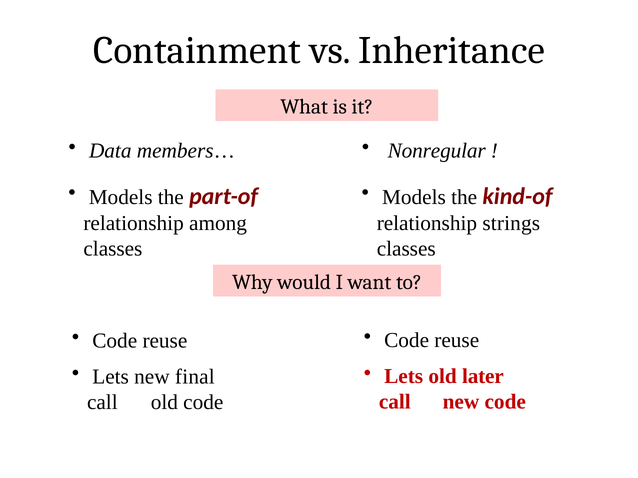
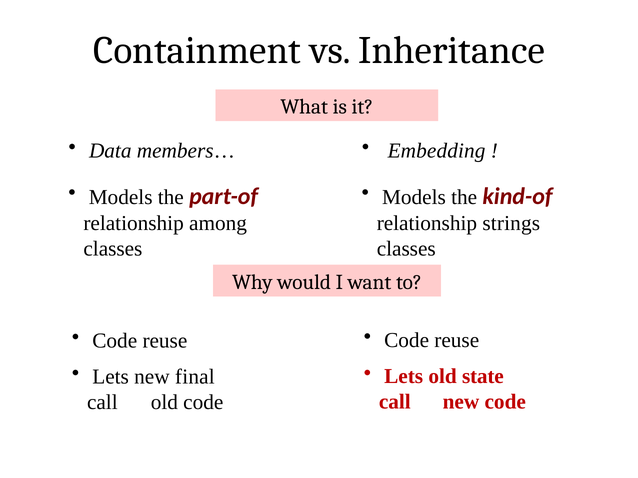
Nonregular: Nonregular -> Embedding
later: later -> state
